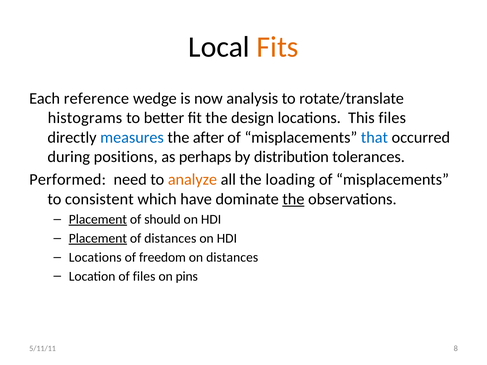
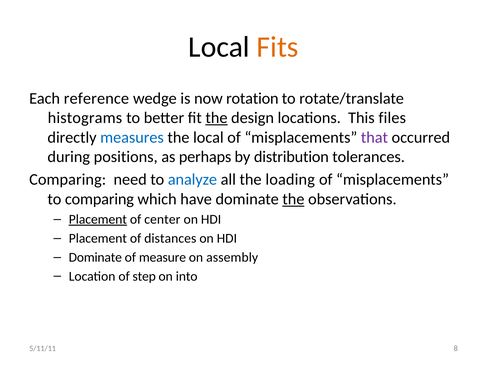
analysis: analysis -> rotation
the at (216, 118) underline: none -> present
the after: after -> local
that colour: blue -> purple
Performed at (68, 180): Performed -> Comparing
analyze colour: orange -> blue
to consistent: consistent -> comparing
should: should -> center
Placement at (98, 239) underline: present -> none
Locations at (95, 257): Locations -> Dominate
freedom: freedom -> measure
on distances: distances -> assembly
of files: files -> step
pins: pins -> into
